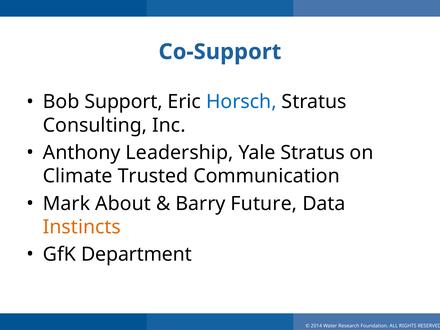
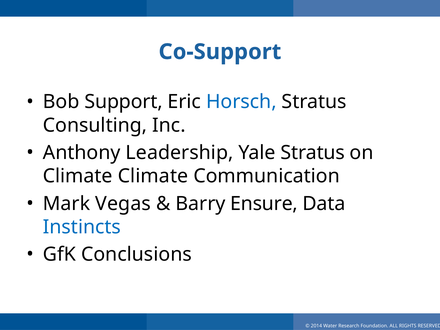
Climate Trusted: Trusted -> Climate
About: About -> Vegas
Future: Future -> Ensure
Instincts colour: orange -> blue
Department: Department -> Conclusions
